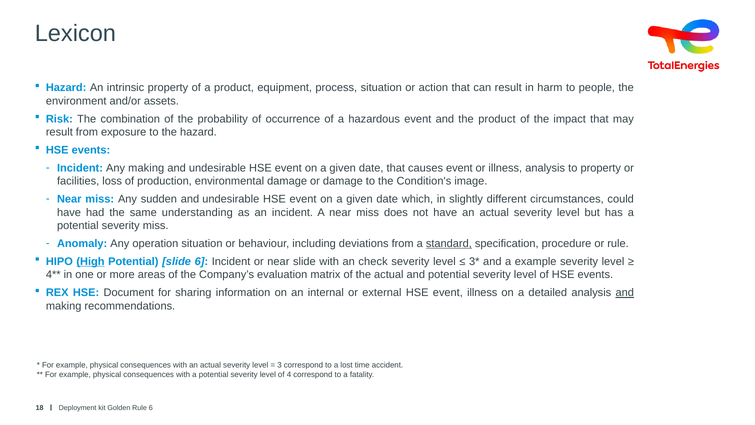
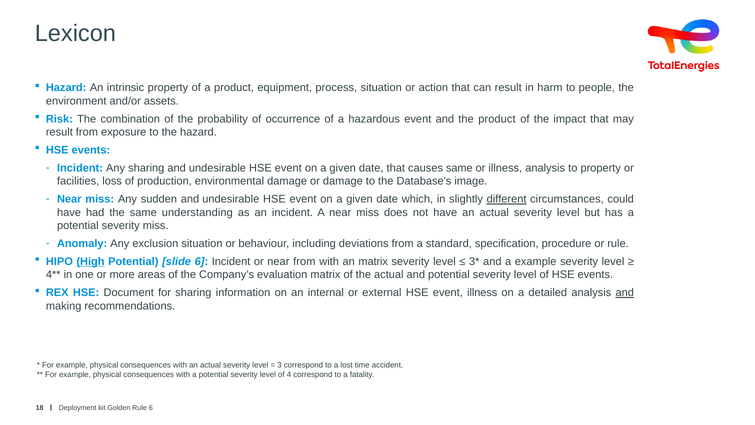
Any making: making -> sharing
causes event: event -> same
Condition's: Condition's -> Database's
different underline: none -> present
operation: operation -> exclusion
standard underline: present -> none
near slide: slide -> from
an check: check -> matrix
